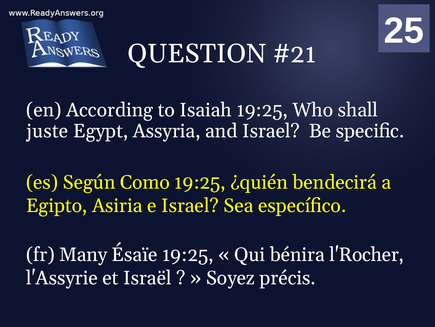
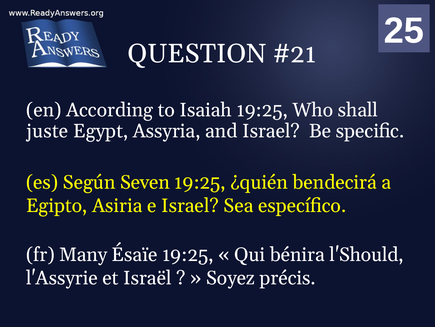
Como: Como -> Seven
l'Rocher: l'Rocher -> l'Should
